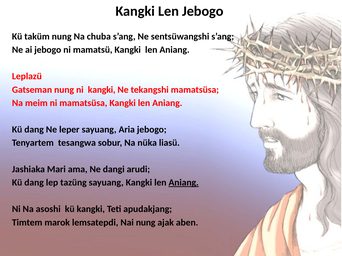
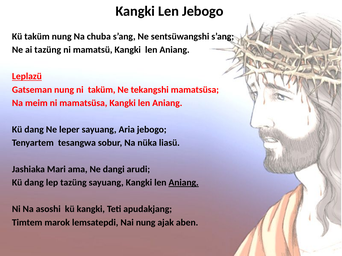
ai jebogo: jebogo -> tazüng
Leplazü underline: none -> present
ni kangki: kangki -> taküm
